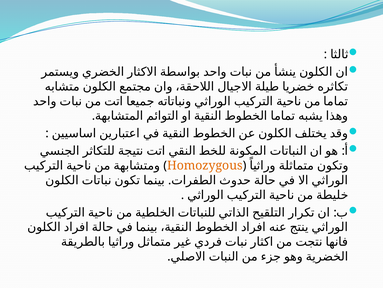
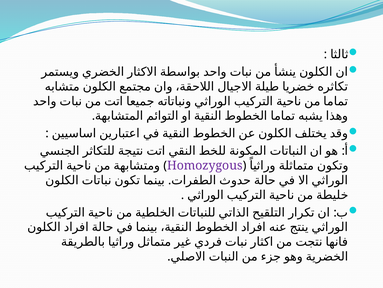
Homozygous colour: orange -> purple
